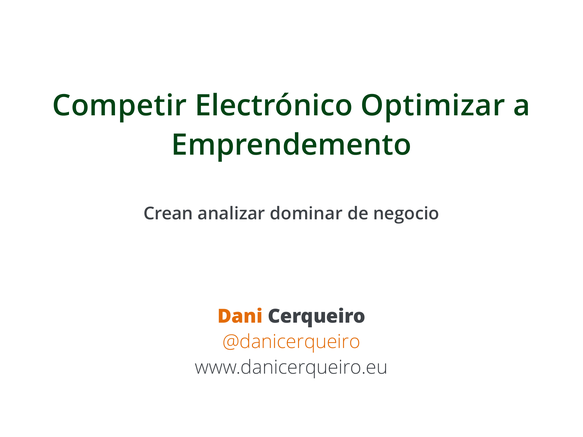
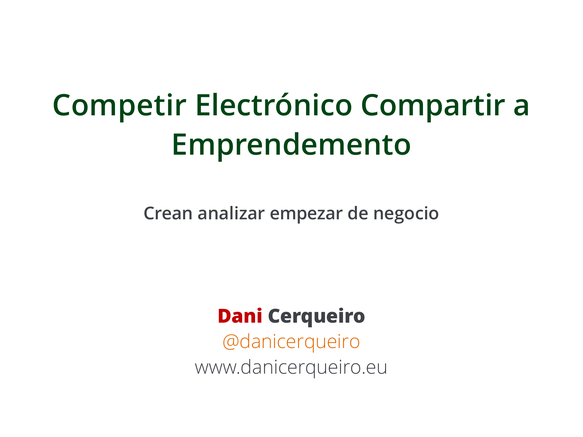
Optimizar: Optimizar -> Compartir
dominar: dominar -> empezar
Dani colour: orange -> red
